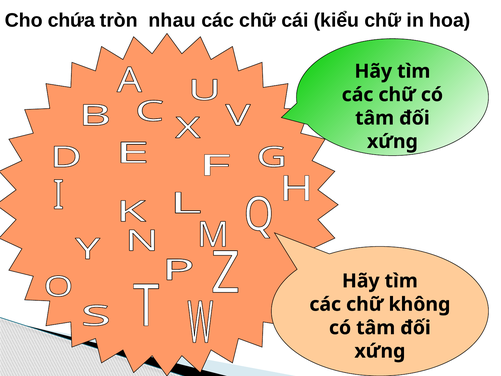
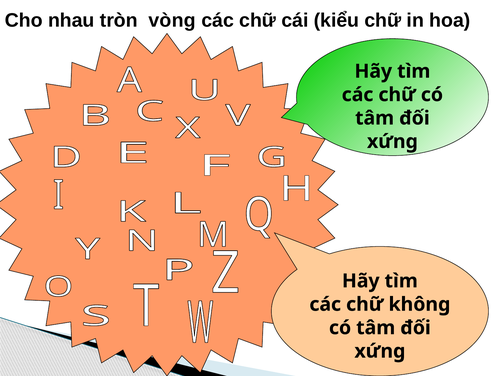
chứa: chứa -> nhau
nhau: nhau -> vòng
